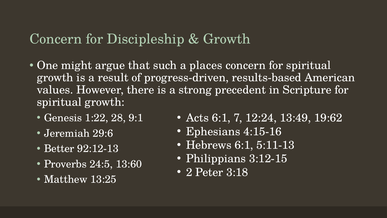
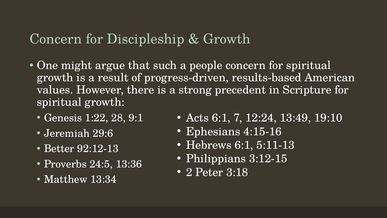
places: places -> people
19:62: 19:62 -> 19:10
13:60: 13:60 -> 13:36
13:25: 13:25 -> 13:34
